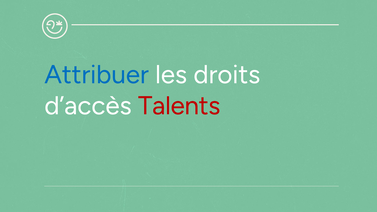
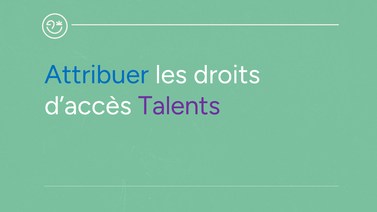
Talents colour: red -> purple
